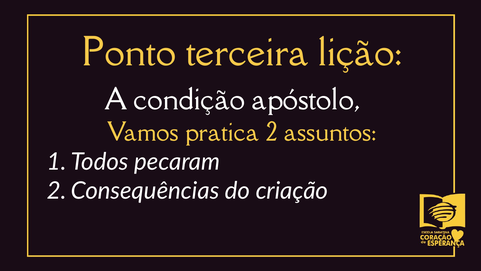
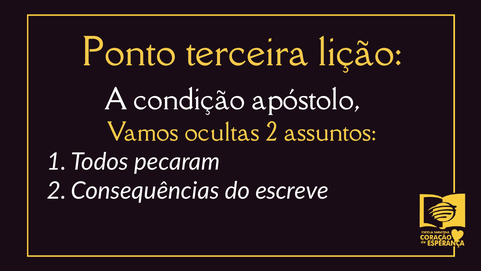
pratica: pratica -> ocultas
criação: criação -> escreve
